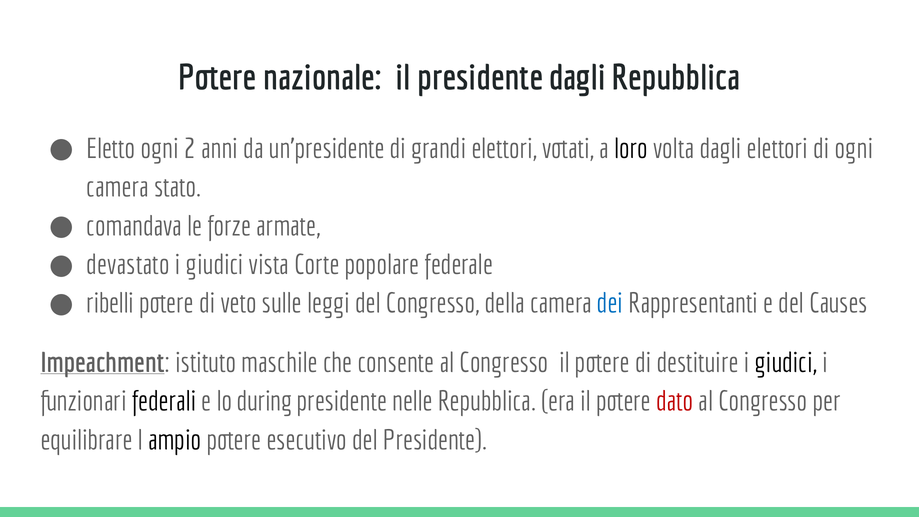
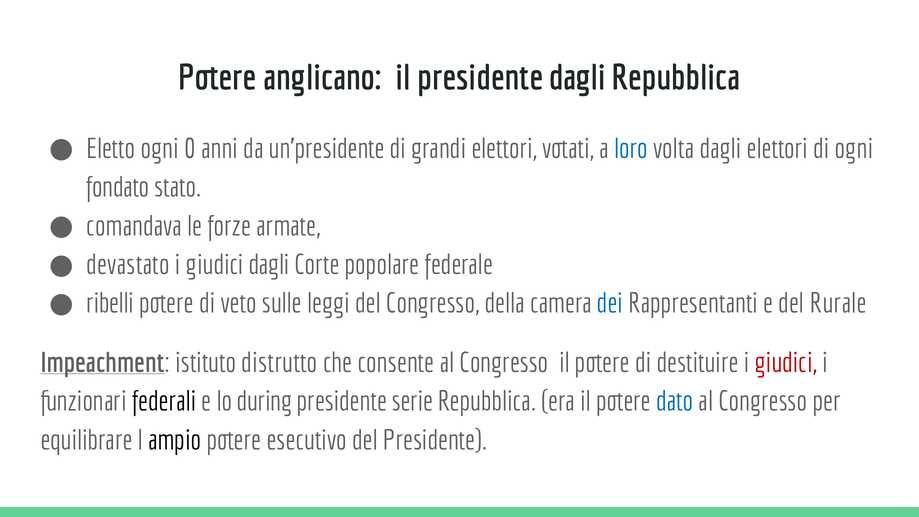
nazionale: nazionale -> anglicano
2: 2 -> 0
loro colour: black -> blue
camera at (118, 188): camera -> fondato
giudici vista: vista -> dagli
Causes: Causes -> Rurale
maschile: maschile -> distrutto
giudici at (786, 363) colour: black -> red
nelle: nelle -> serie
dato colour: red -> blue
